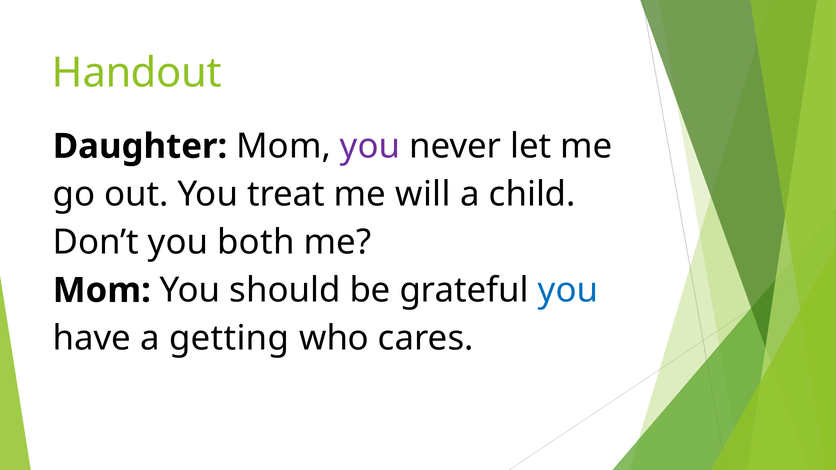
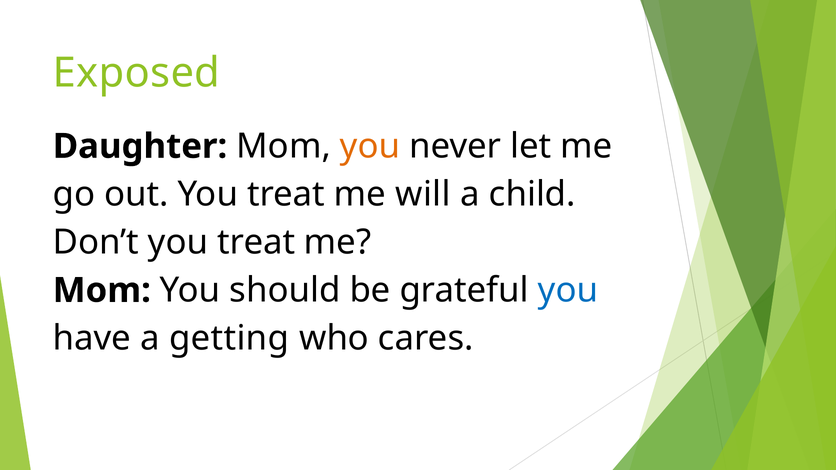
Handout: Handout -> Exposed
you at (370, 146) colour: purple -> orange
Don’t you both: both -> treat
